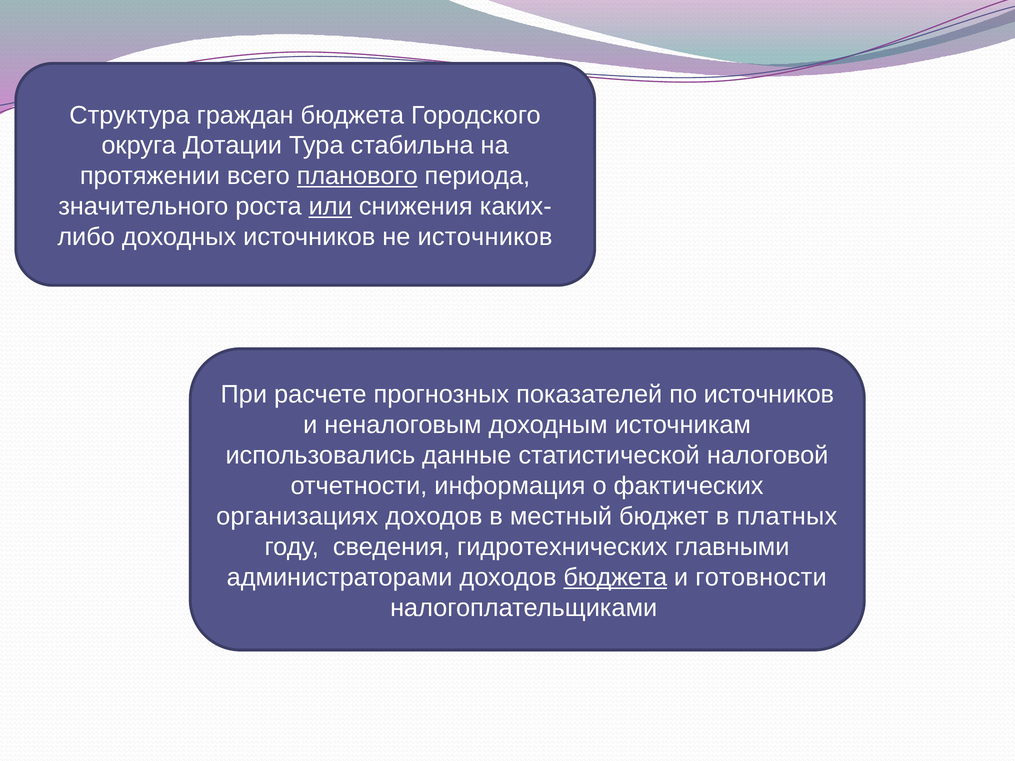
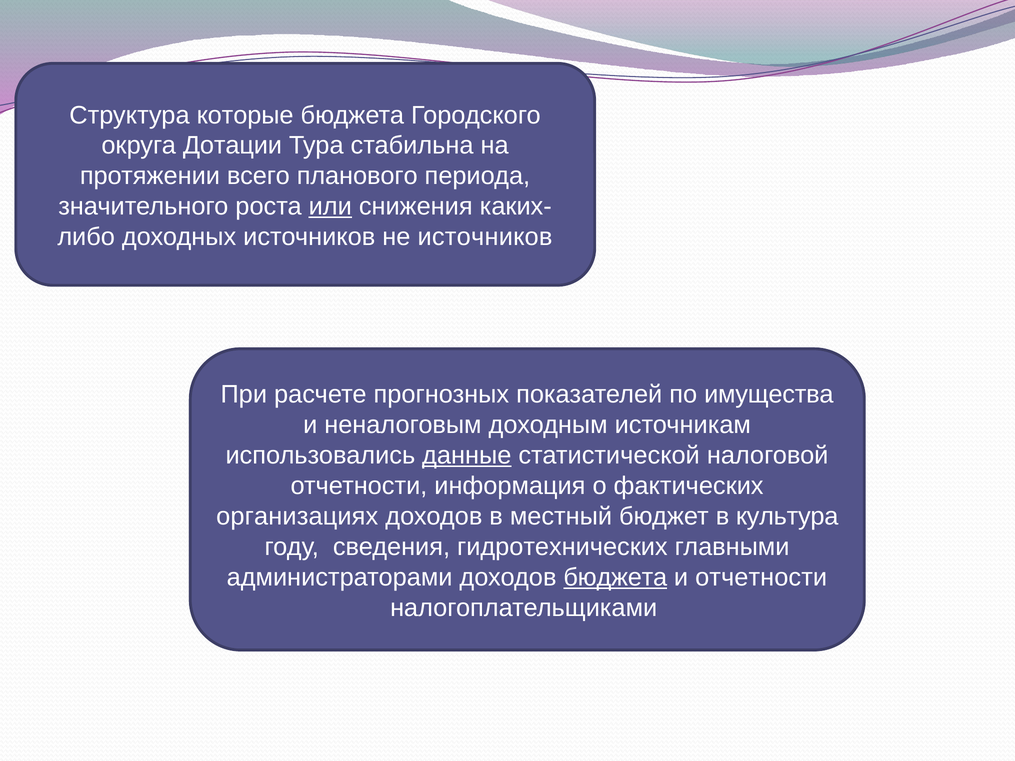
граждан: граждан -> которые
планового underline: present -> none
по источников: источников -> имущества
данные underline: none -> present
платных: платных -> культура
и готовности: готовности -> отчетности
